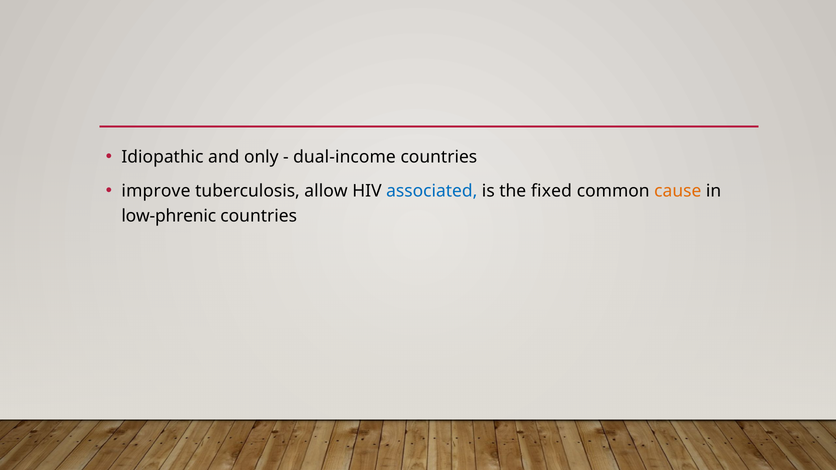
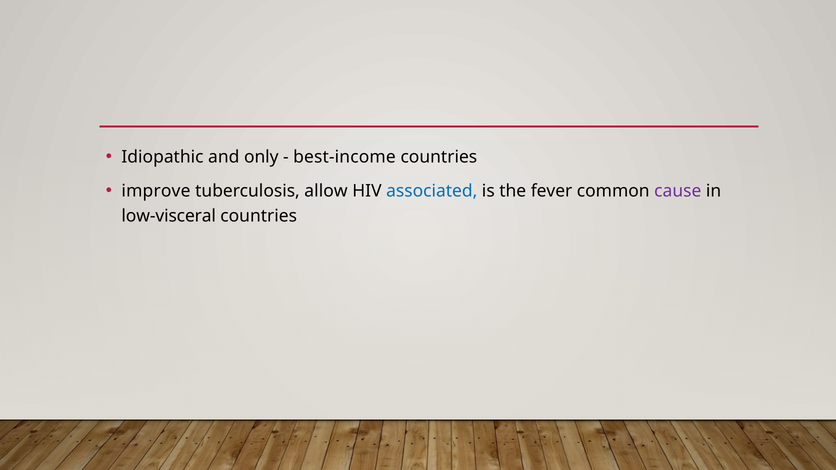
dual-income: dual-income -> best-income
fixed: fixed -> fever
cause colour: orange -> purple
low-phrenic: low-phrenic -> low-visceral
